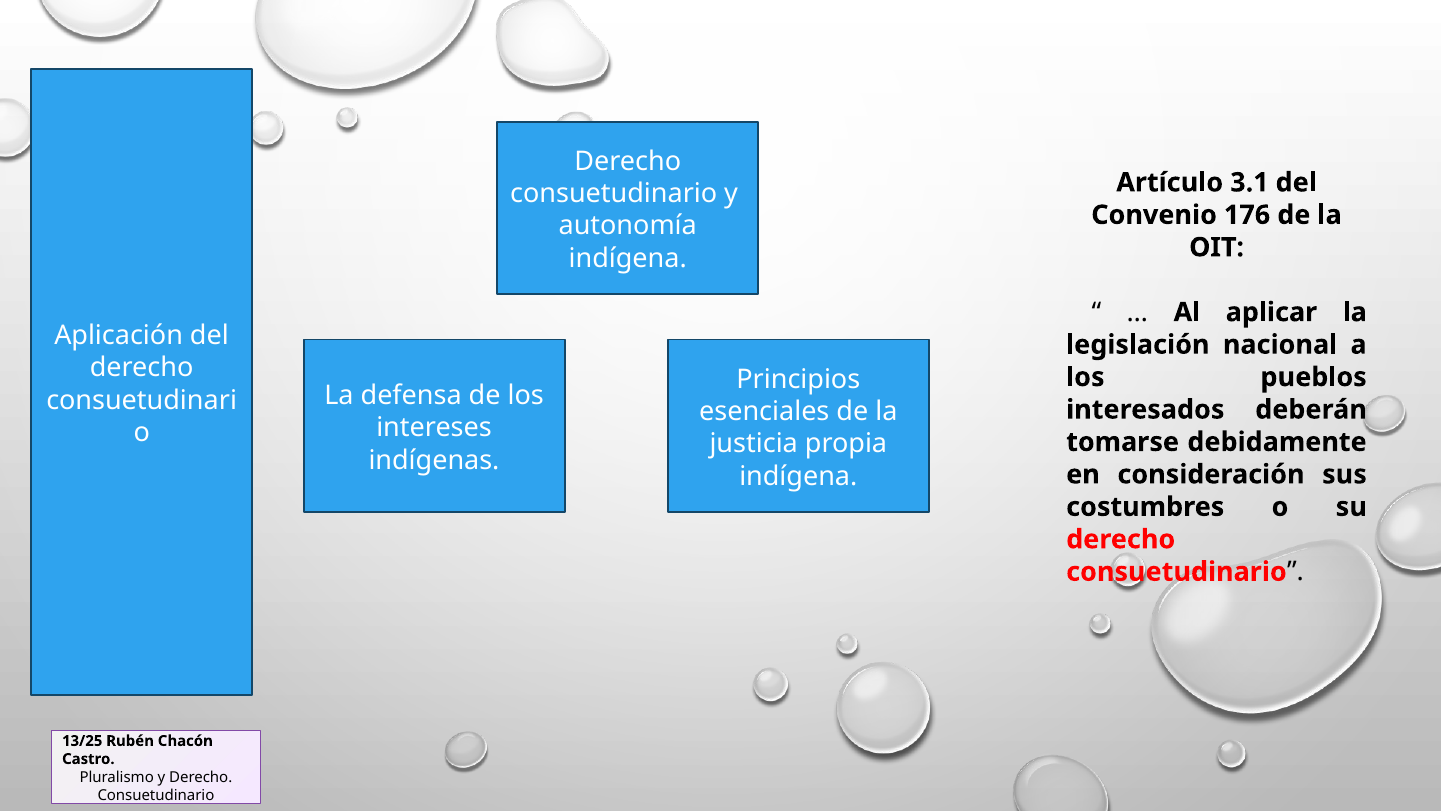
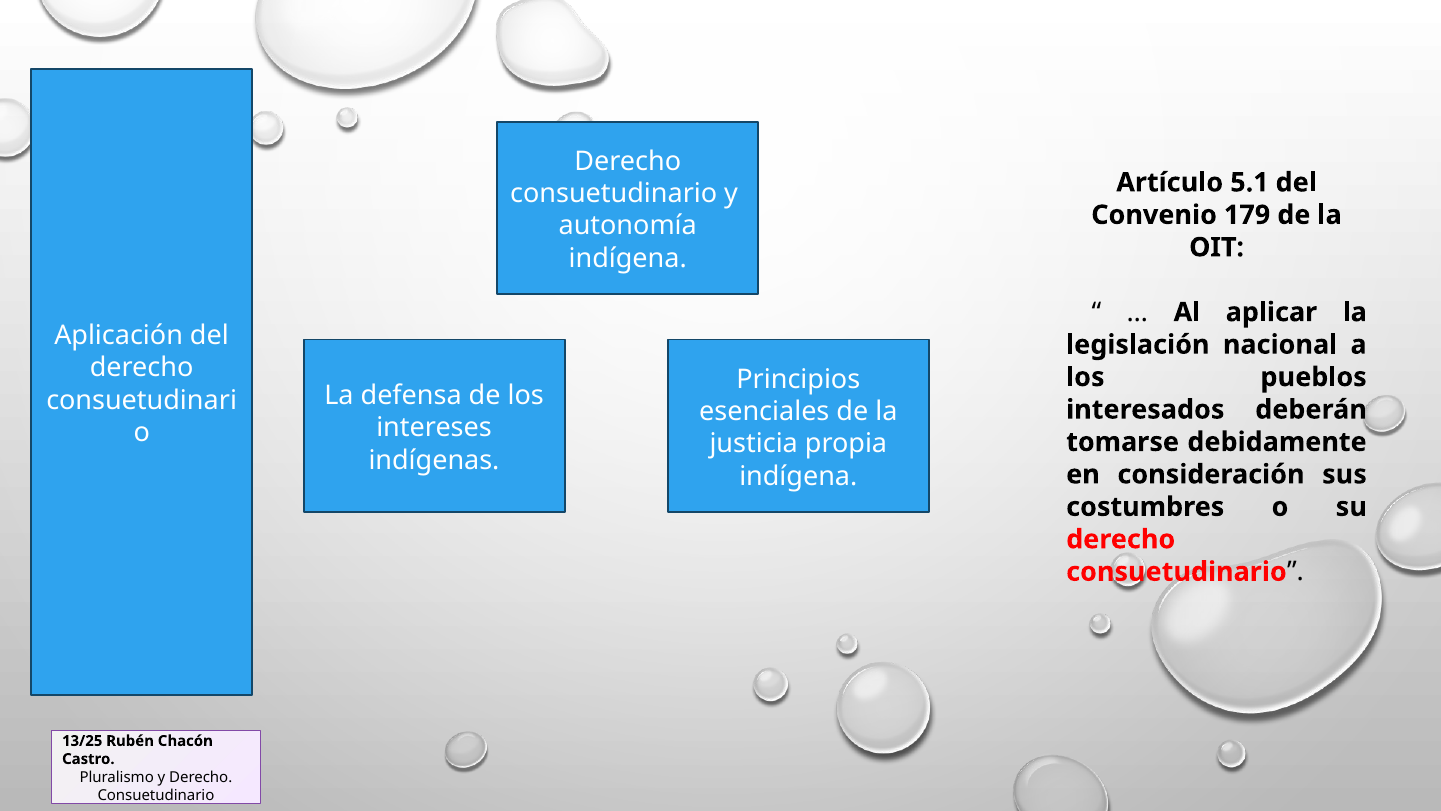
3.1: 3.1 -> 5.1
176: 176 -> 179
